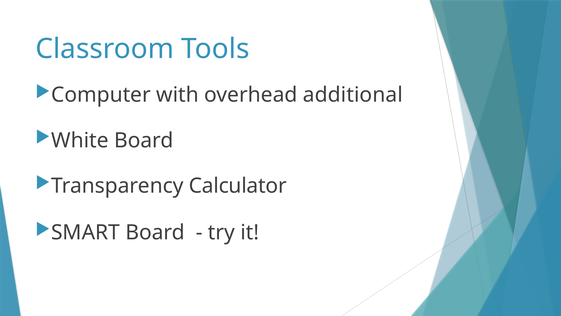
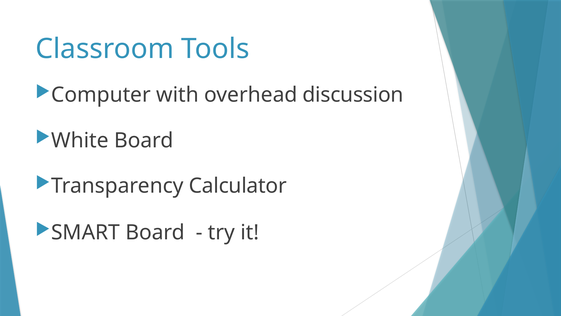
additional: additional -> discussion
